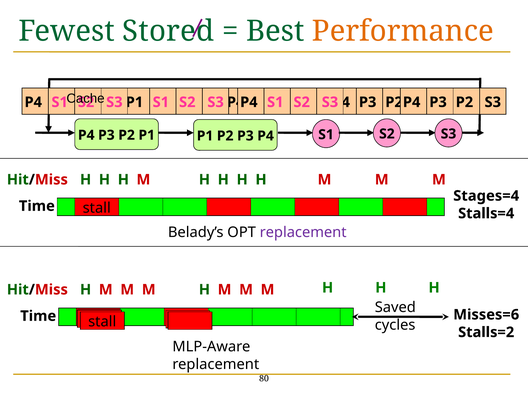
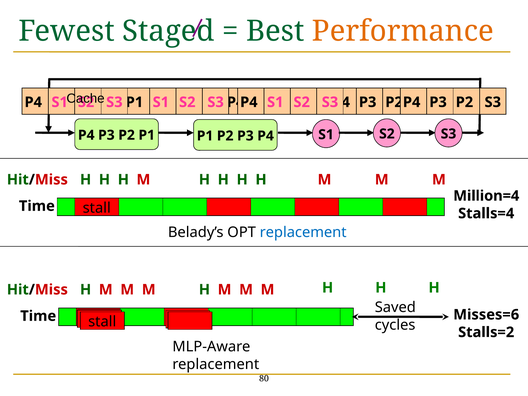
Stored: Stored -> Staged
Stages=4: Stages=4 -> Million=4
replacement at (303, 232) colour: purple -> blue
